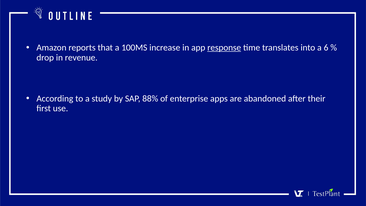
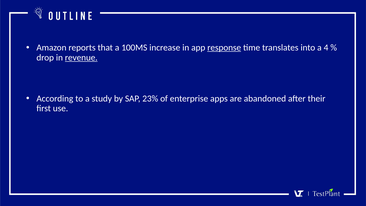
6: 6 -> 4
revenue underline: none -> present
88%: 88% -> 23%
